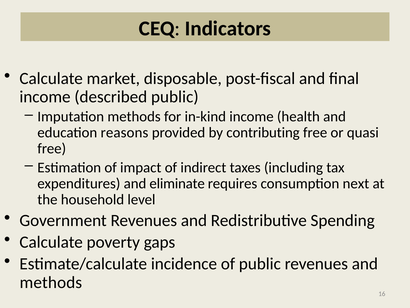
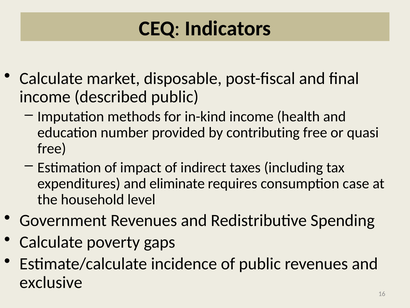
reasons: reasons -> number
next: next -> case
methods at (51, 282): methods -> exclusive
